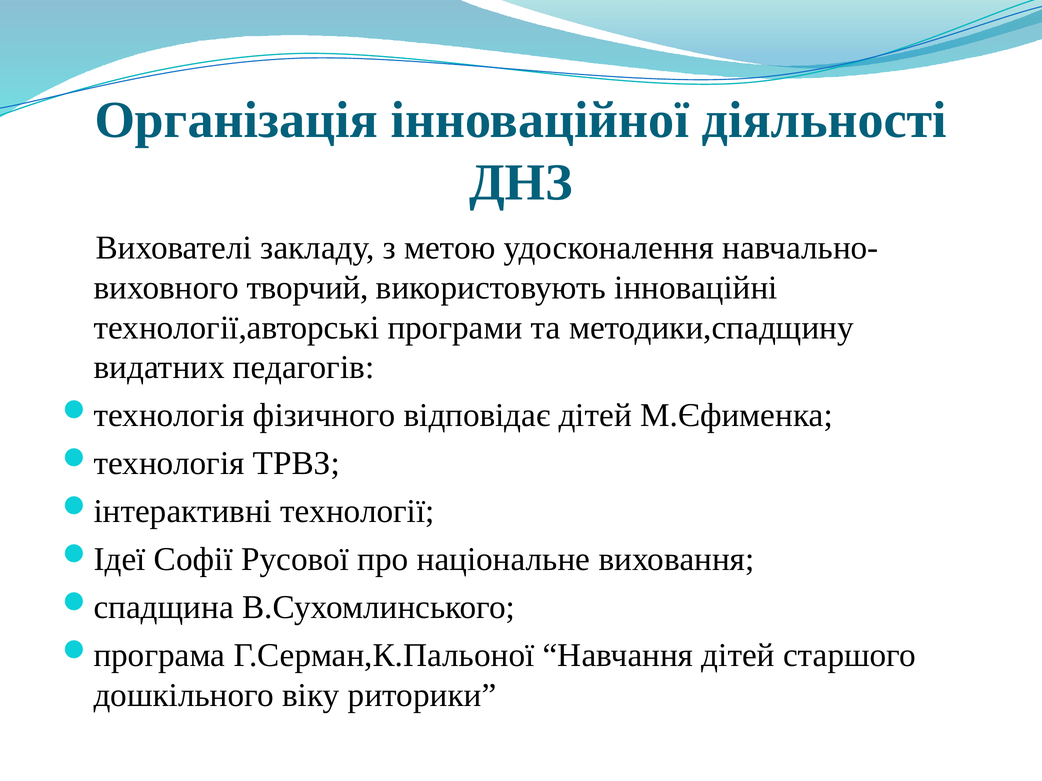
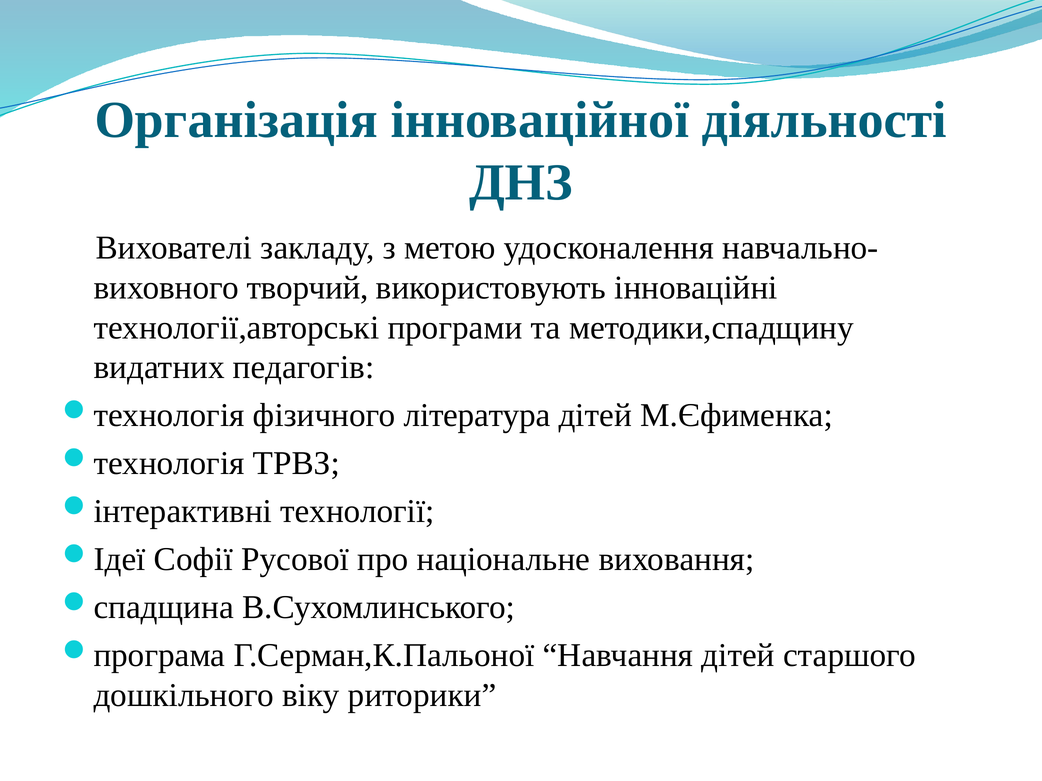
відповідає: відповідає -> література
